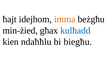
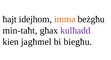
min-żied: min-żied -> min-taħt
kulħadd colour: blue -> purple
ndaħħlu: ndaħħlu -> jagħmel
